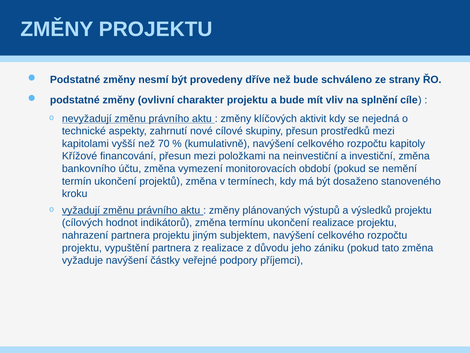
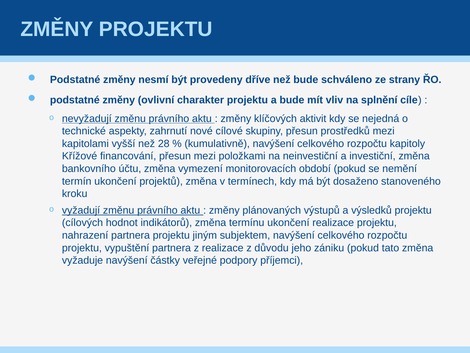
70: 70 -> 28
